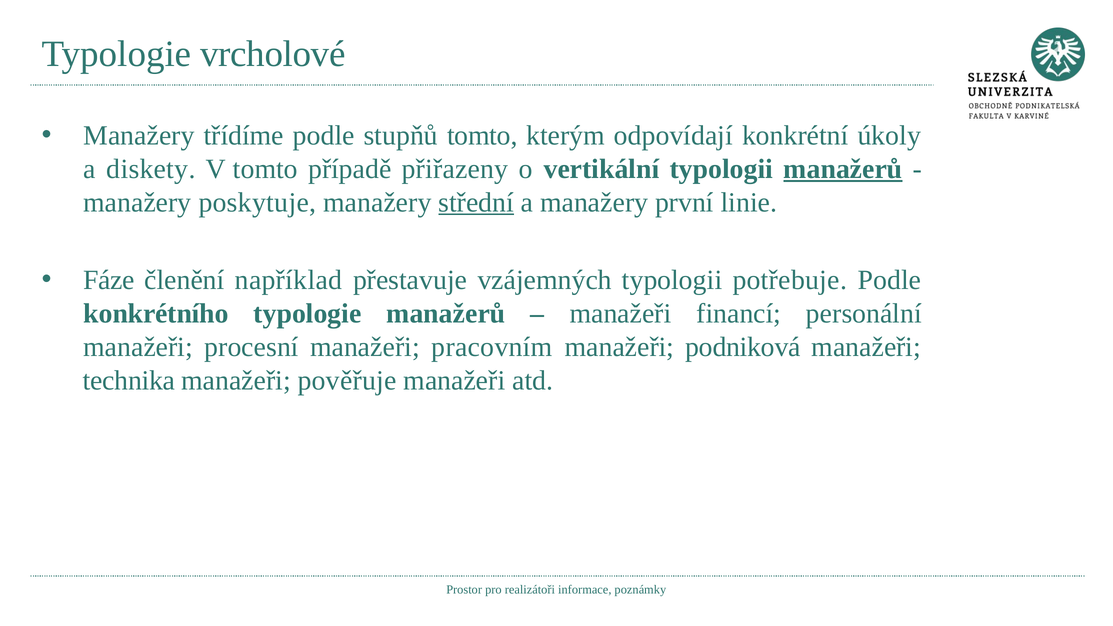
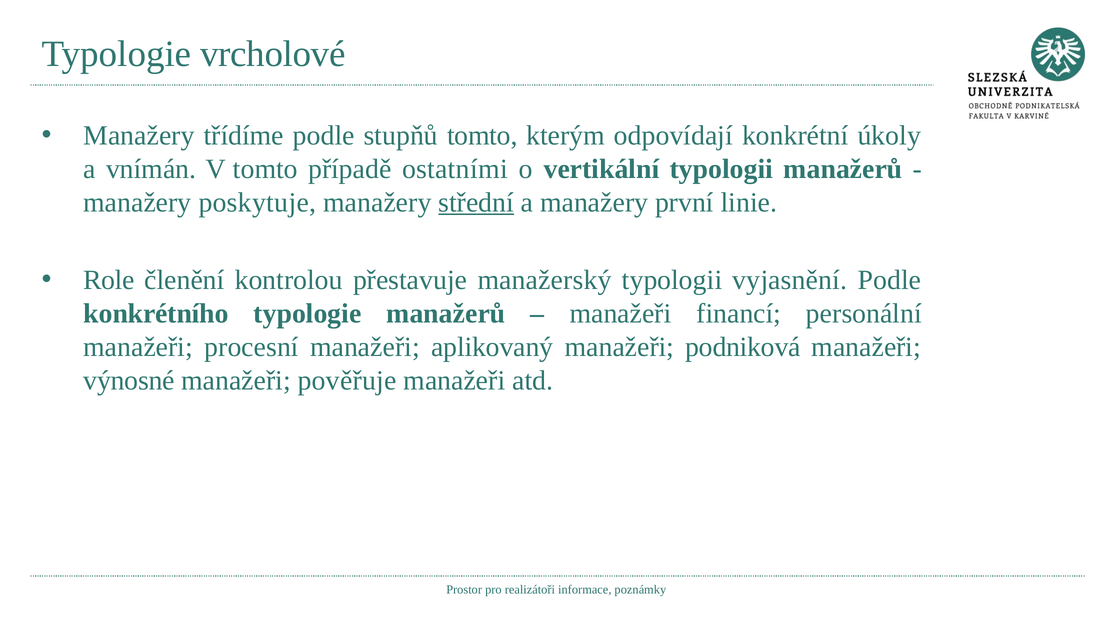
diskety: diskety -> vnímán
přiřazeny: přiřazeny -> ostatními
manažerů at (843, 169) underline: present -> none
Fáze: Fáze -> Role
například: například -> kontrolou
vzájemných: vzájemných -> manažerský
potřebuje: potřebuje -> vyjasnění
pracovním: pracovním -> aplikovaný
technika: technika -> výnosné
